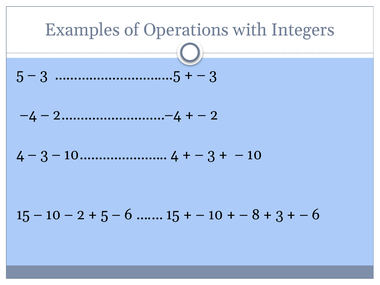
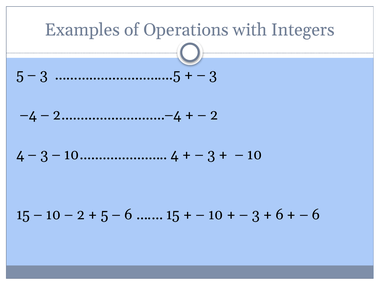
8 at (256, 215): 8 -> 3
3 at (280, 215): 3 -> 6
